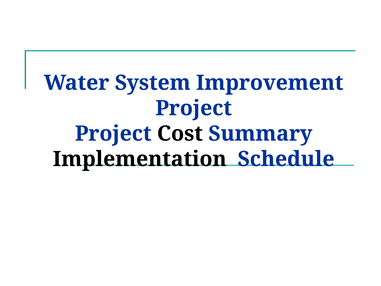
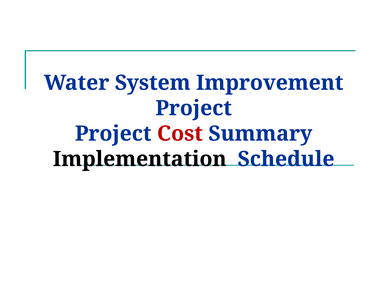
Cost colour: black -> red
